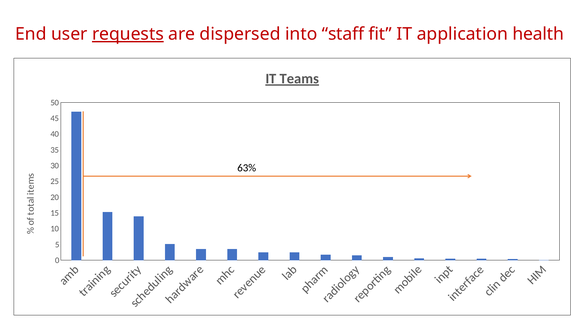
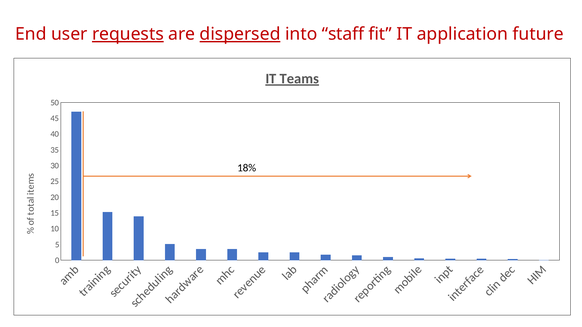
dispersed underline: none -> present
health: health -> future
63%: 63% -> 18%
